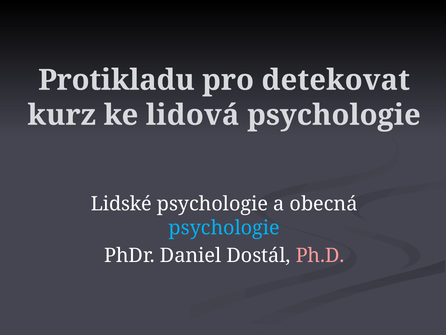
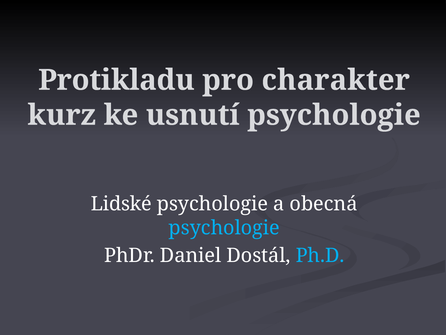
detekovat: detekovat -> charakter
lidová: lidová -> usnutí
Ph.D colour: pink -> light blue
